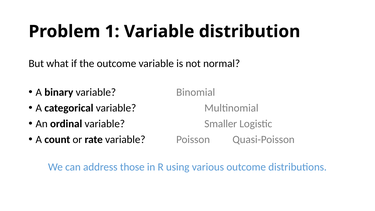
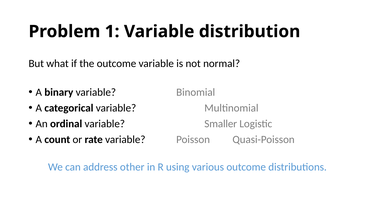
those: those -> other
